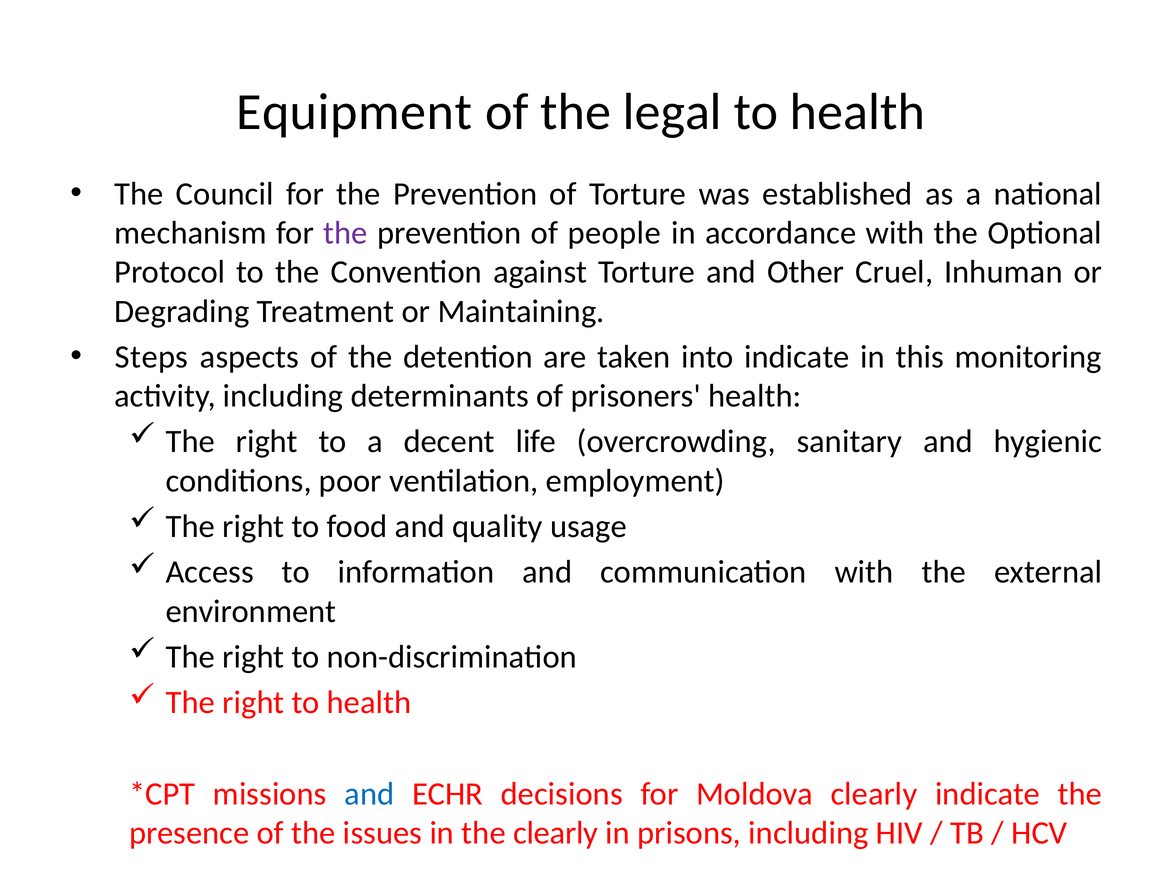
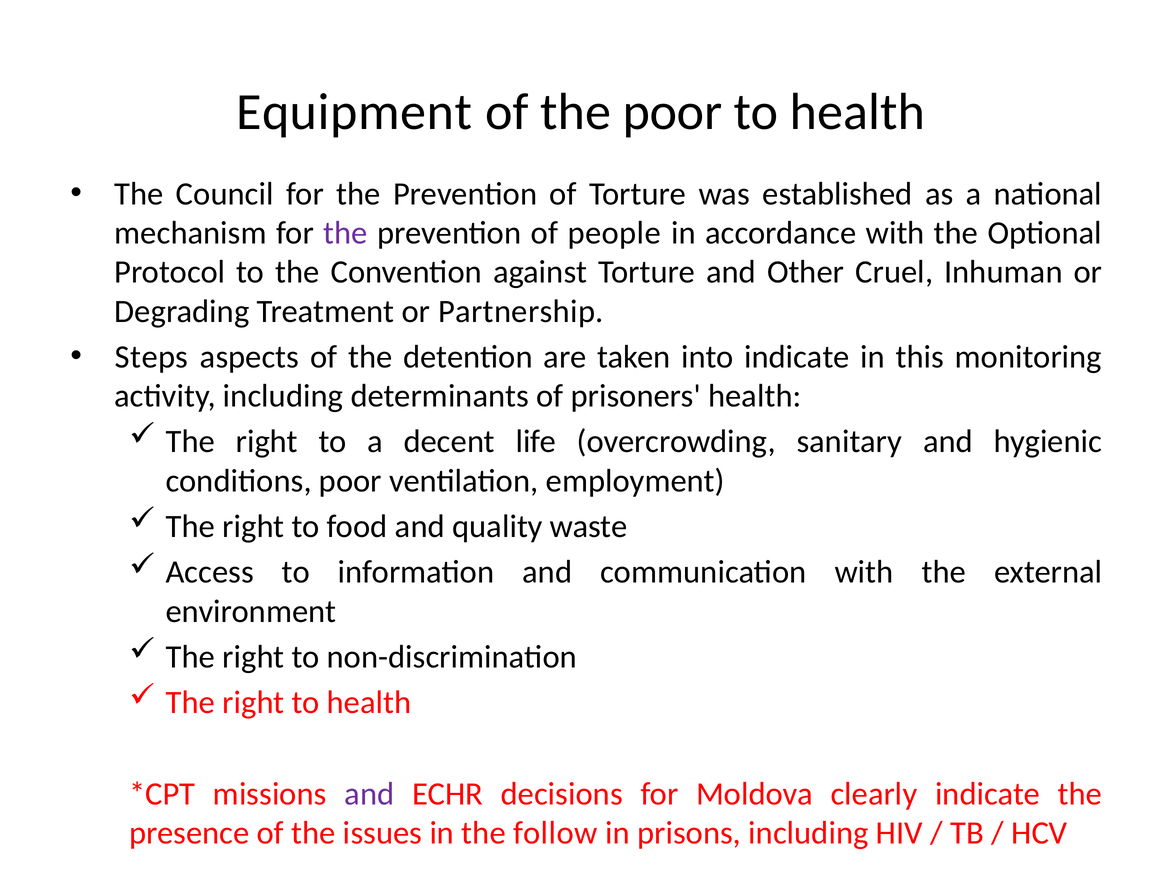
the legal: legal -> poor
Maintaining: Maintaining -> Partnership
usage: usage -> waste
and at (369, 794) colour: blue -> purple
the clearly: clearly -> follow
